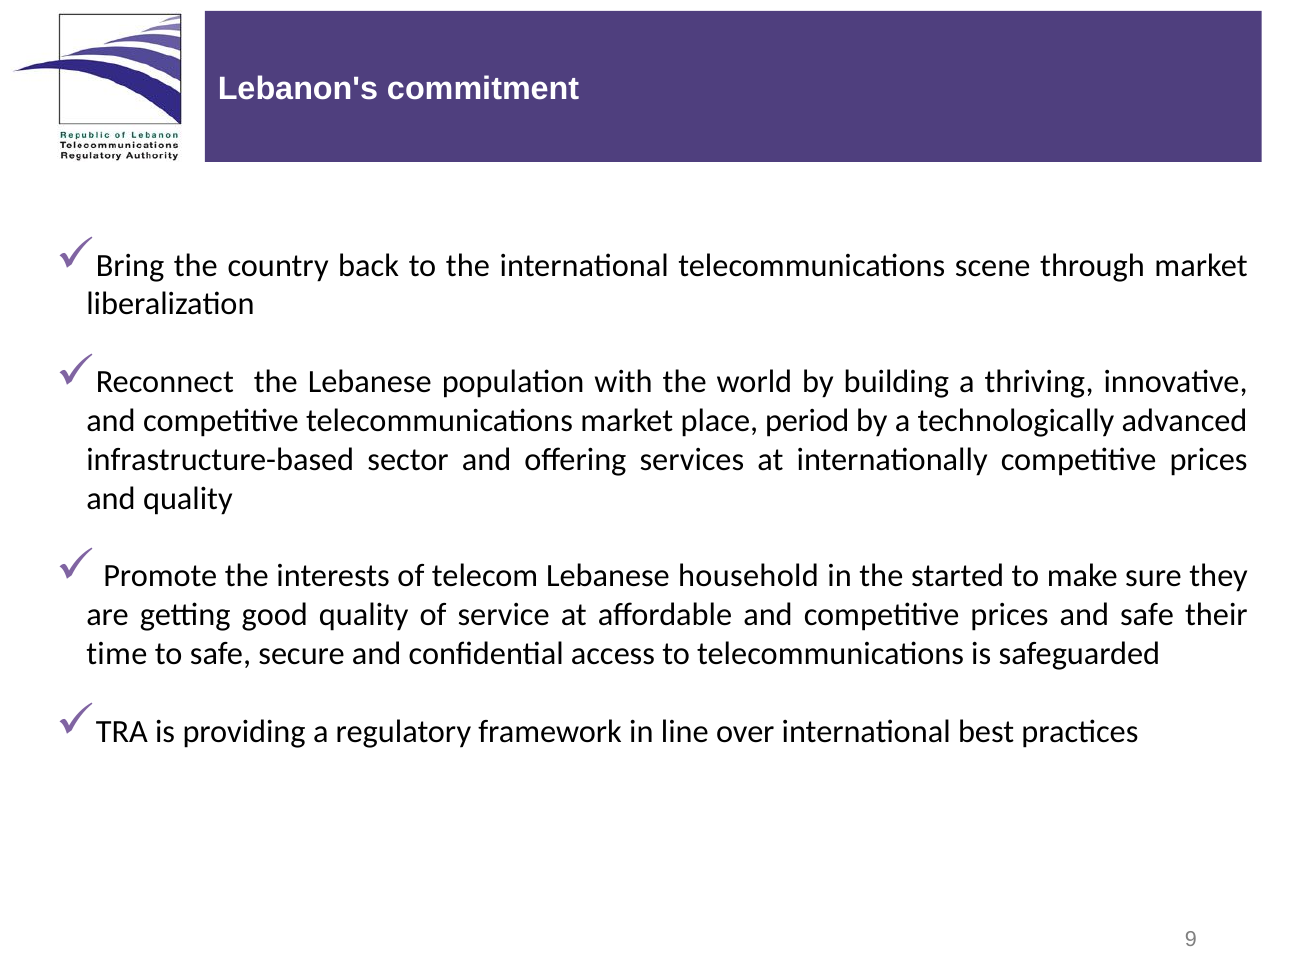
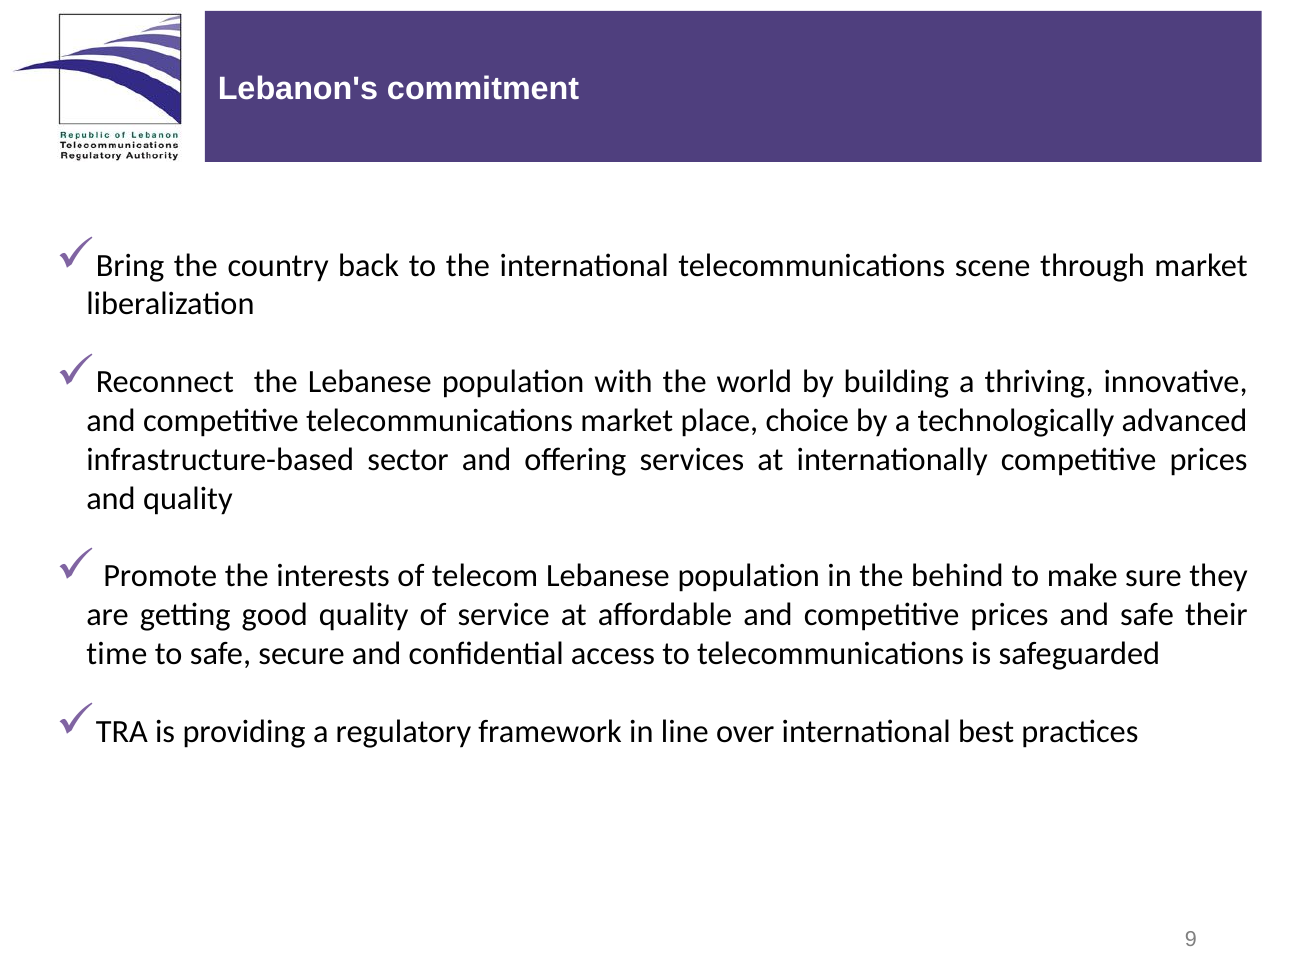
period: period -> choice
telecom Lebanese household: household -> population
started: started -> behind
